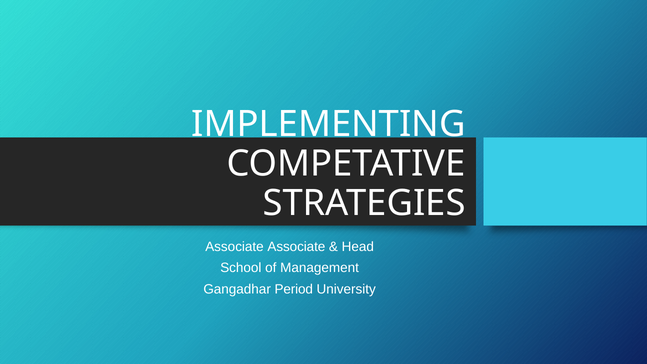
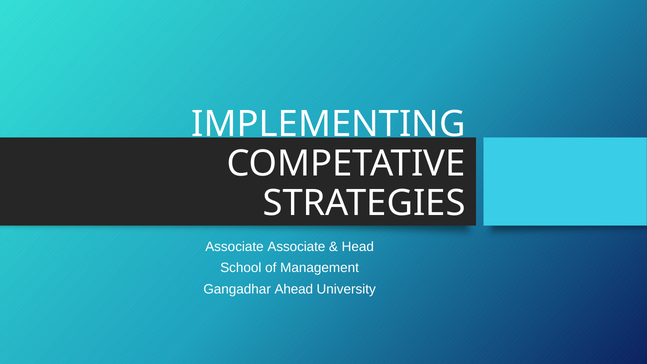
Period: Period -> Ahead
